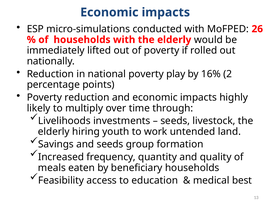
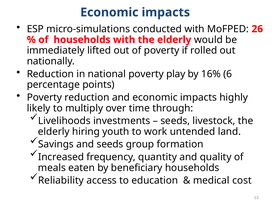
2: 2 -> 6
Feasibility: Feasibility -> Reliability
best: best -> cost
